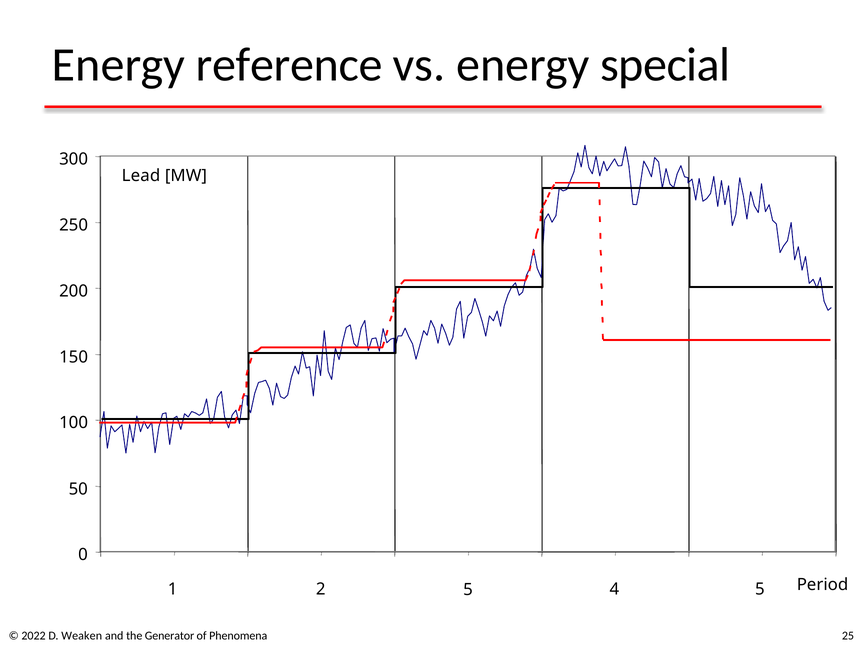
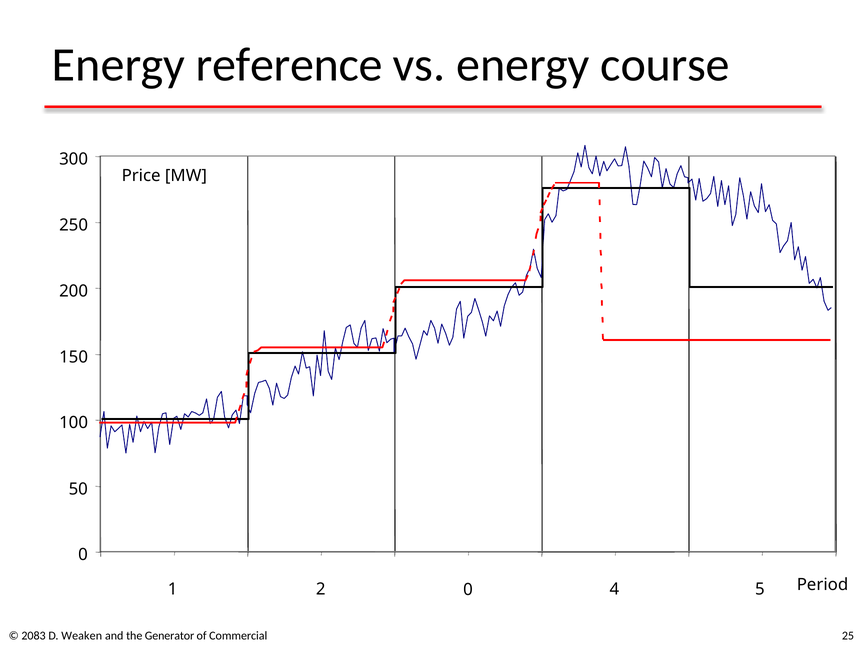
special: special -> course
Lead: Lead -> Price
2 5: 5 -> 0
2022: 2022 -> 2083
Phenomena: Phenomena -> Commercial
